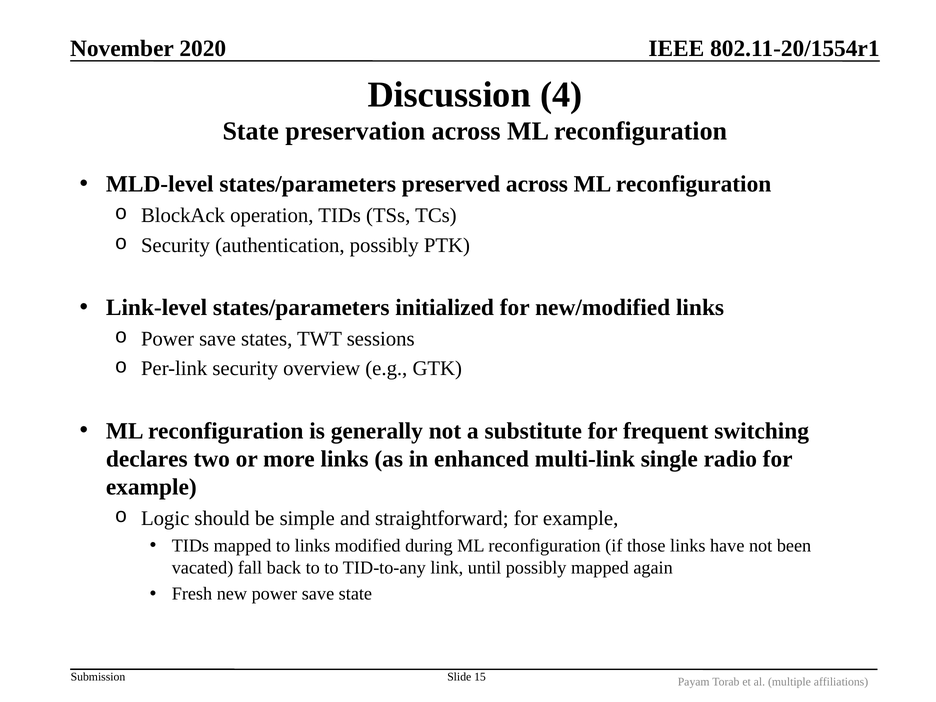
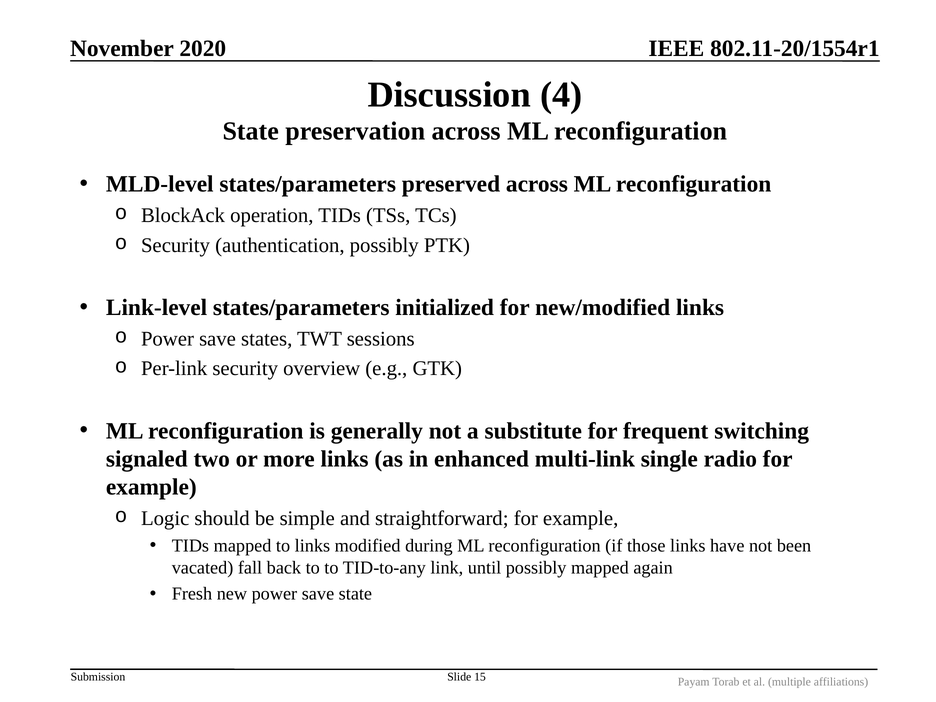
declares: declares -> signaled
